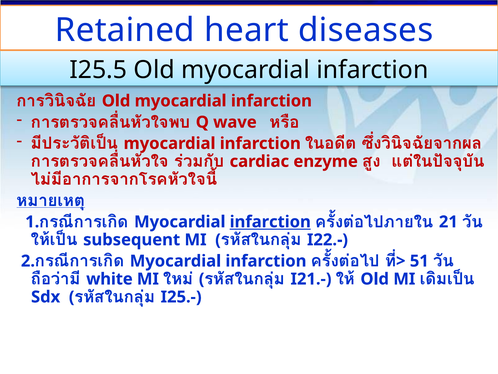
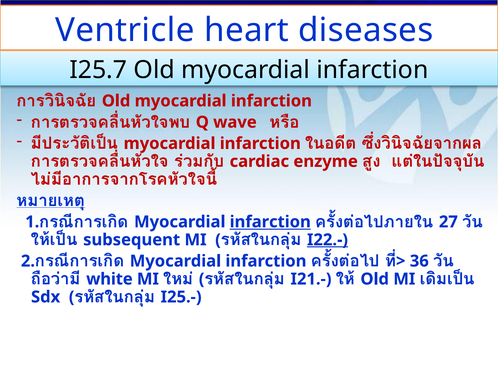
Retained: Retained -> Ventricle
I25.5: I25.5 -> I25.7
21: 21 -> 27
I22.- underline: none -> present
51: 51 -> 36
